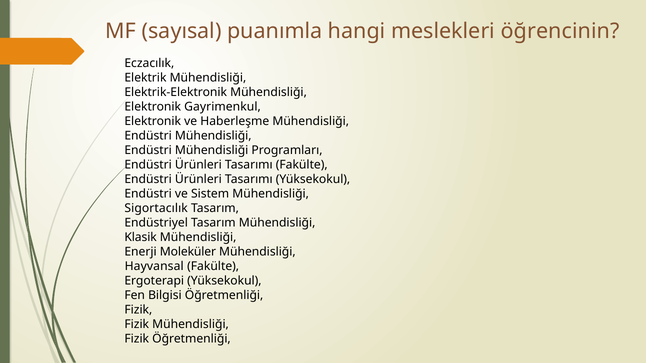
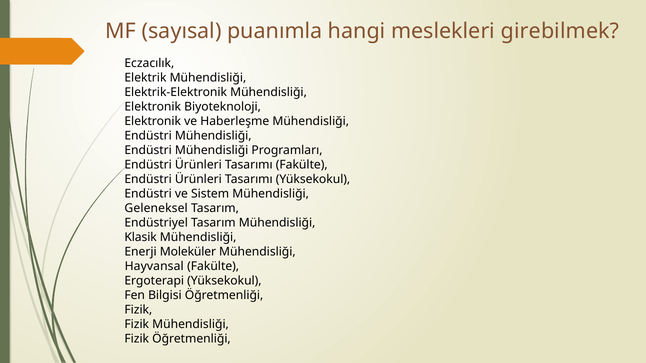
öğrencinin: öğrencinin -> girebilmek
Gayrimenkul: Gayrimenkul -> Biyoteknoloji
Sigortacılık: Sigortacılık -> Geleneksel
